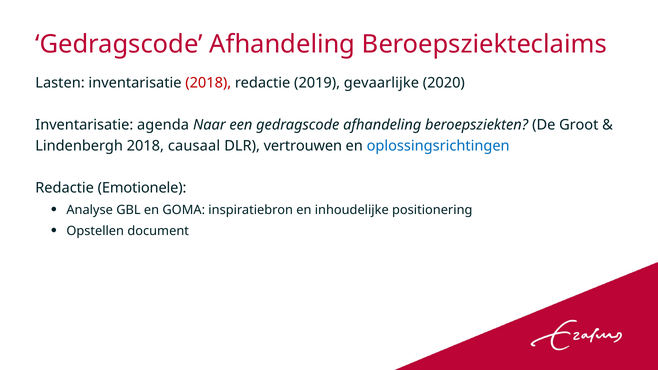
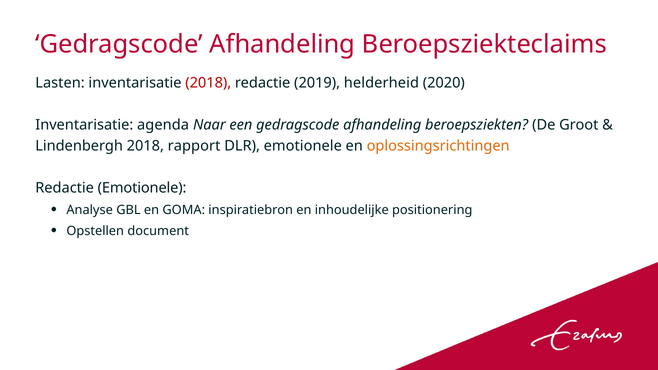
gevaarlijke: gevaarlijke -> helderheid
causaal: causaal -> rapport
DLR vertrouwen: vertrouwen -> emotionele
oplossingsrichtingen colour: blue -> orange
